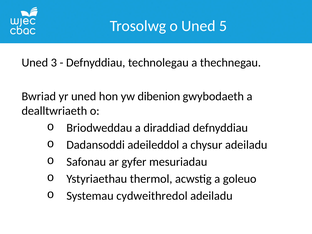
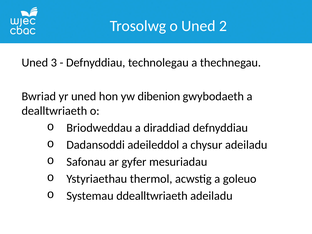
5: 5 -> 2
cydweithredol: cydweithredol -> ddealltwriaeth
